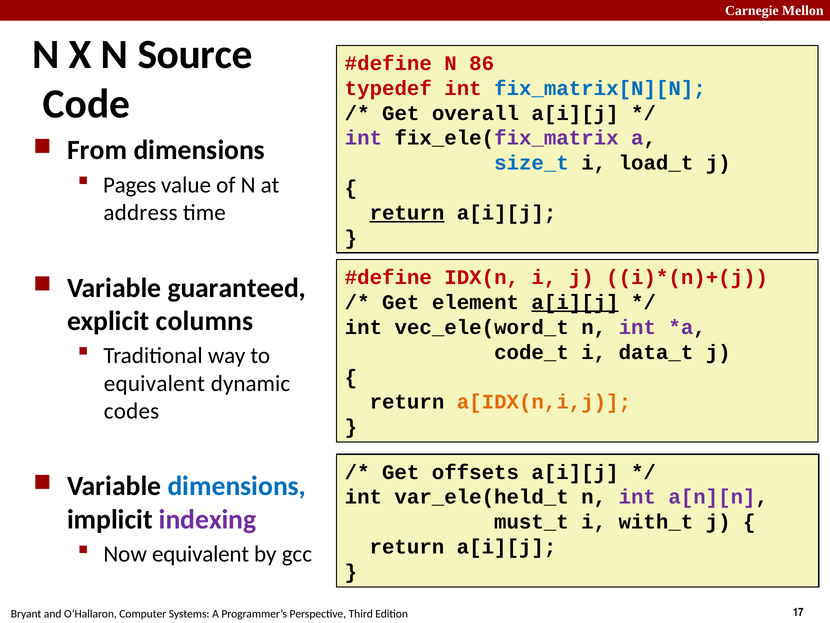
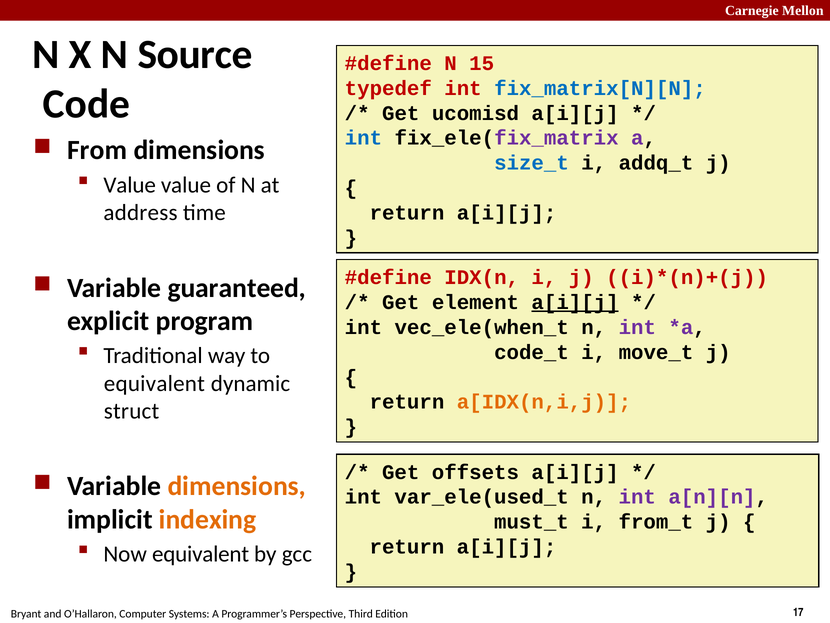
86: 86 -> 15
overall: overall -> ucomisd
int at (363, 138) colour: purple -> blue
load_t: load_t -> addq_t
Pages at (130, 185): Pages -> Value
return at (407, 213) underline: present -> none
columns: columns -> program
vec_ele(word_t: vec_ele(word_t -> vec_ele(when_t
data_t: data_t -> move_t
codes: codes -> struct
dimensions at (237, 486) colour: blue -> orange
var_ele(held_t: var_ele(held_t -> var_ele(used_t
indexing colour: purple -> orange
with_t: with_t -> from_t
